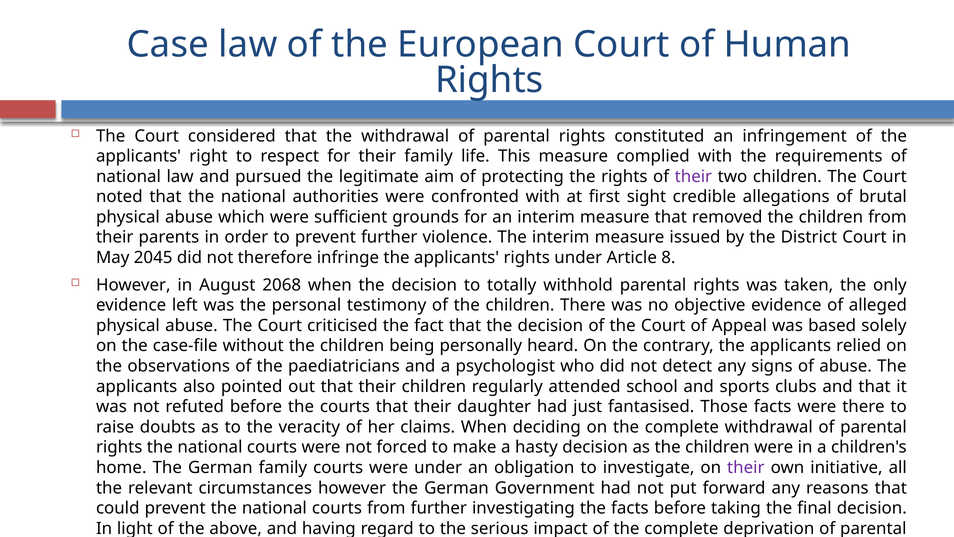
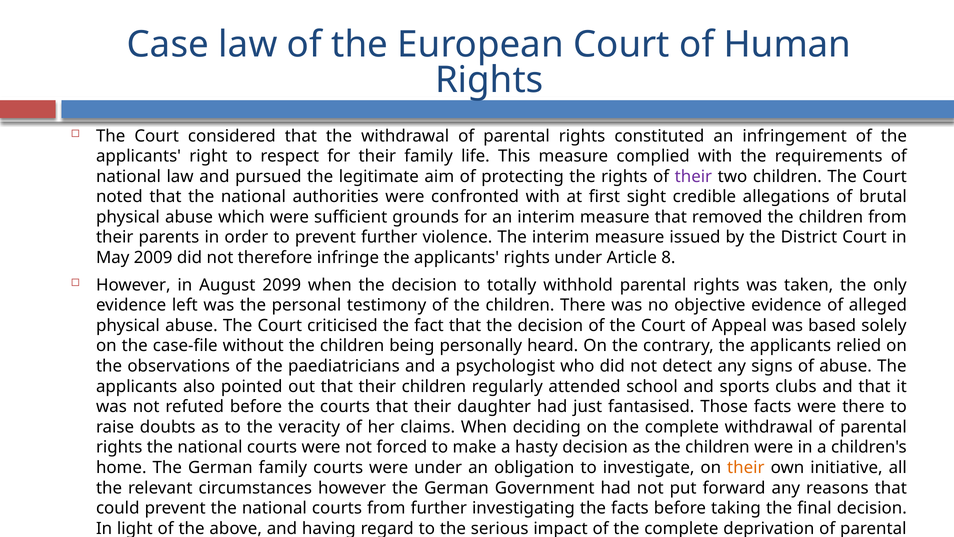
2045: 2045 -> 2009
2068: 2068 -> 2099
their at (746, 467) colour: purple -> orange
